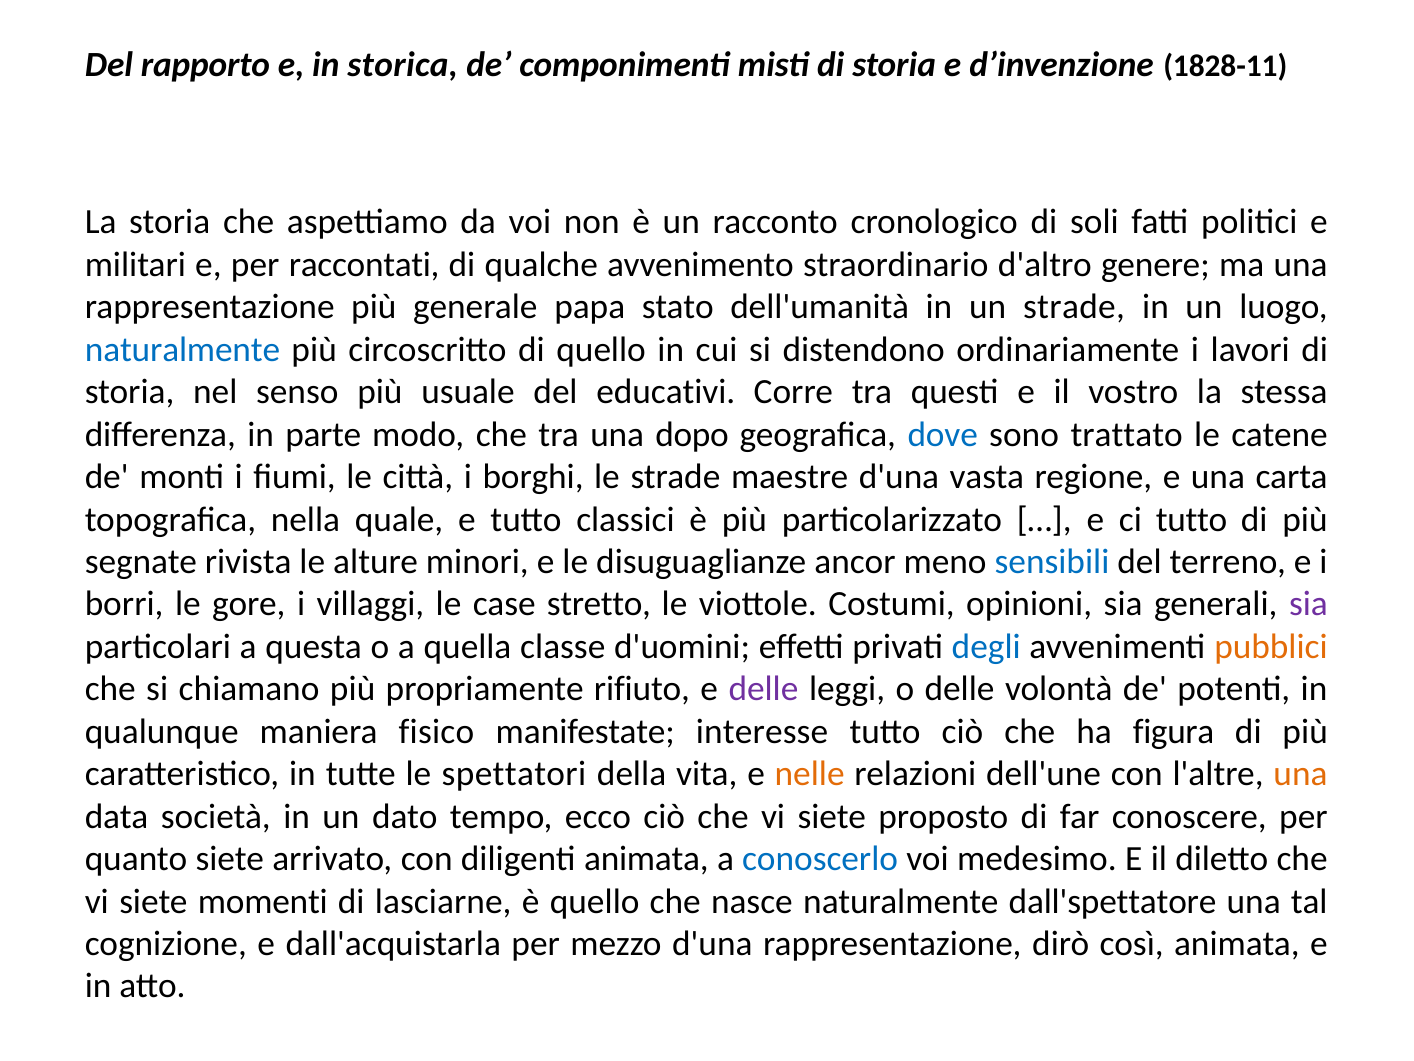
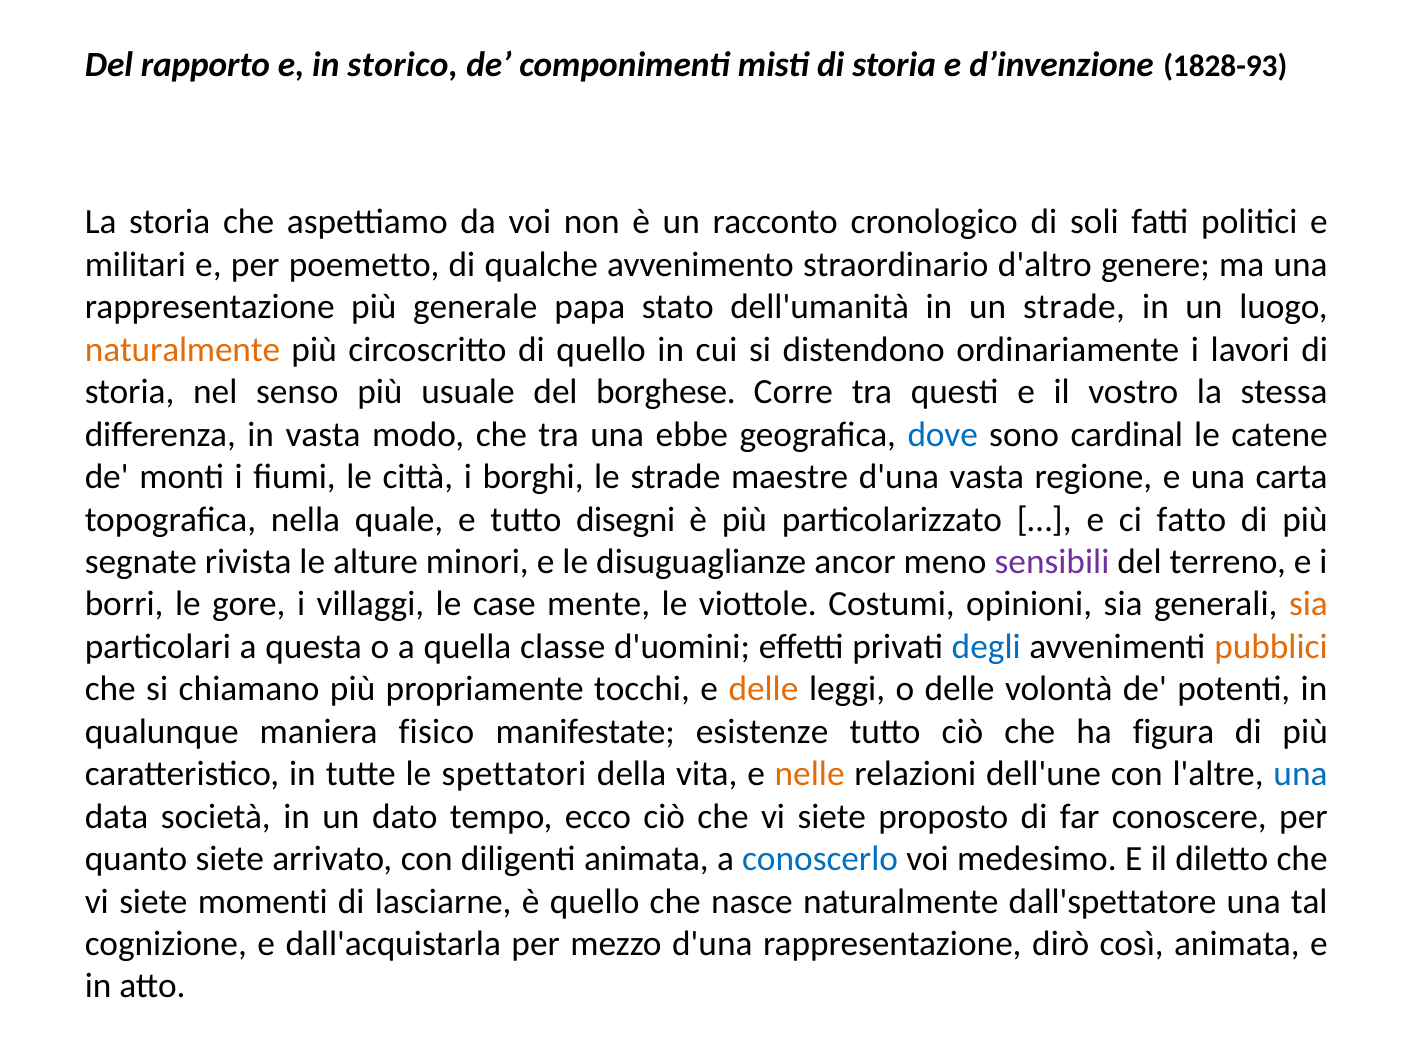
storica: storica -> storico
1828-11: 1828-11 -> 1828-93
raccontati: raccontati -> poemetto
naturalmente at (182, 349) colour: blue -> orange
educativi: educativi -> borghese
in parte: parte -> vasta
dopo: dopo -> ebbe
trattato: trattato -> cardinal
classici: classici -> disegni
ci tutto: tutto -> fatto
sensibili colour: blue -> purple
stretto: stretto -> mente
sia at (1308, 604) colour: purple -> orange
rifiuto: rifiuto -> tocchi
delle at (763, 689) colour: purple -> orange
interesse: interesse -> esistenze
una at (1301, 774) colour: orange -> blue
